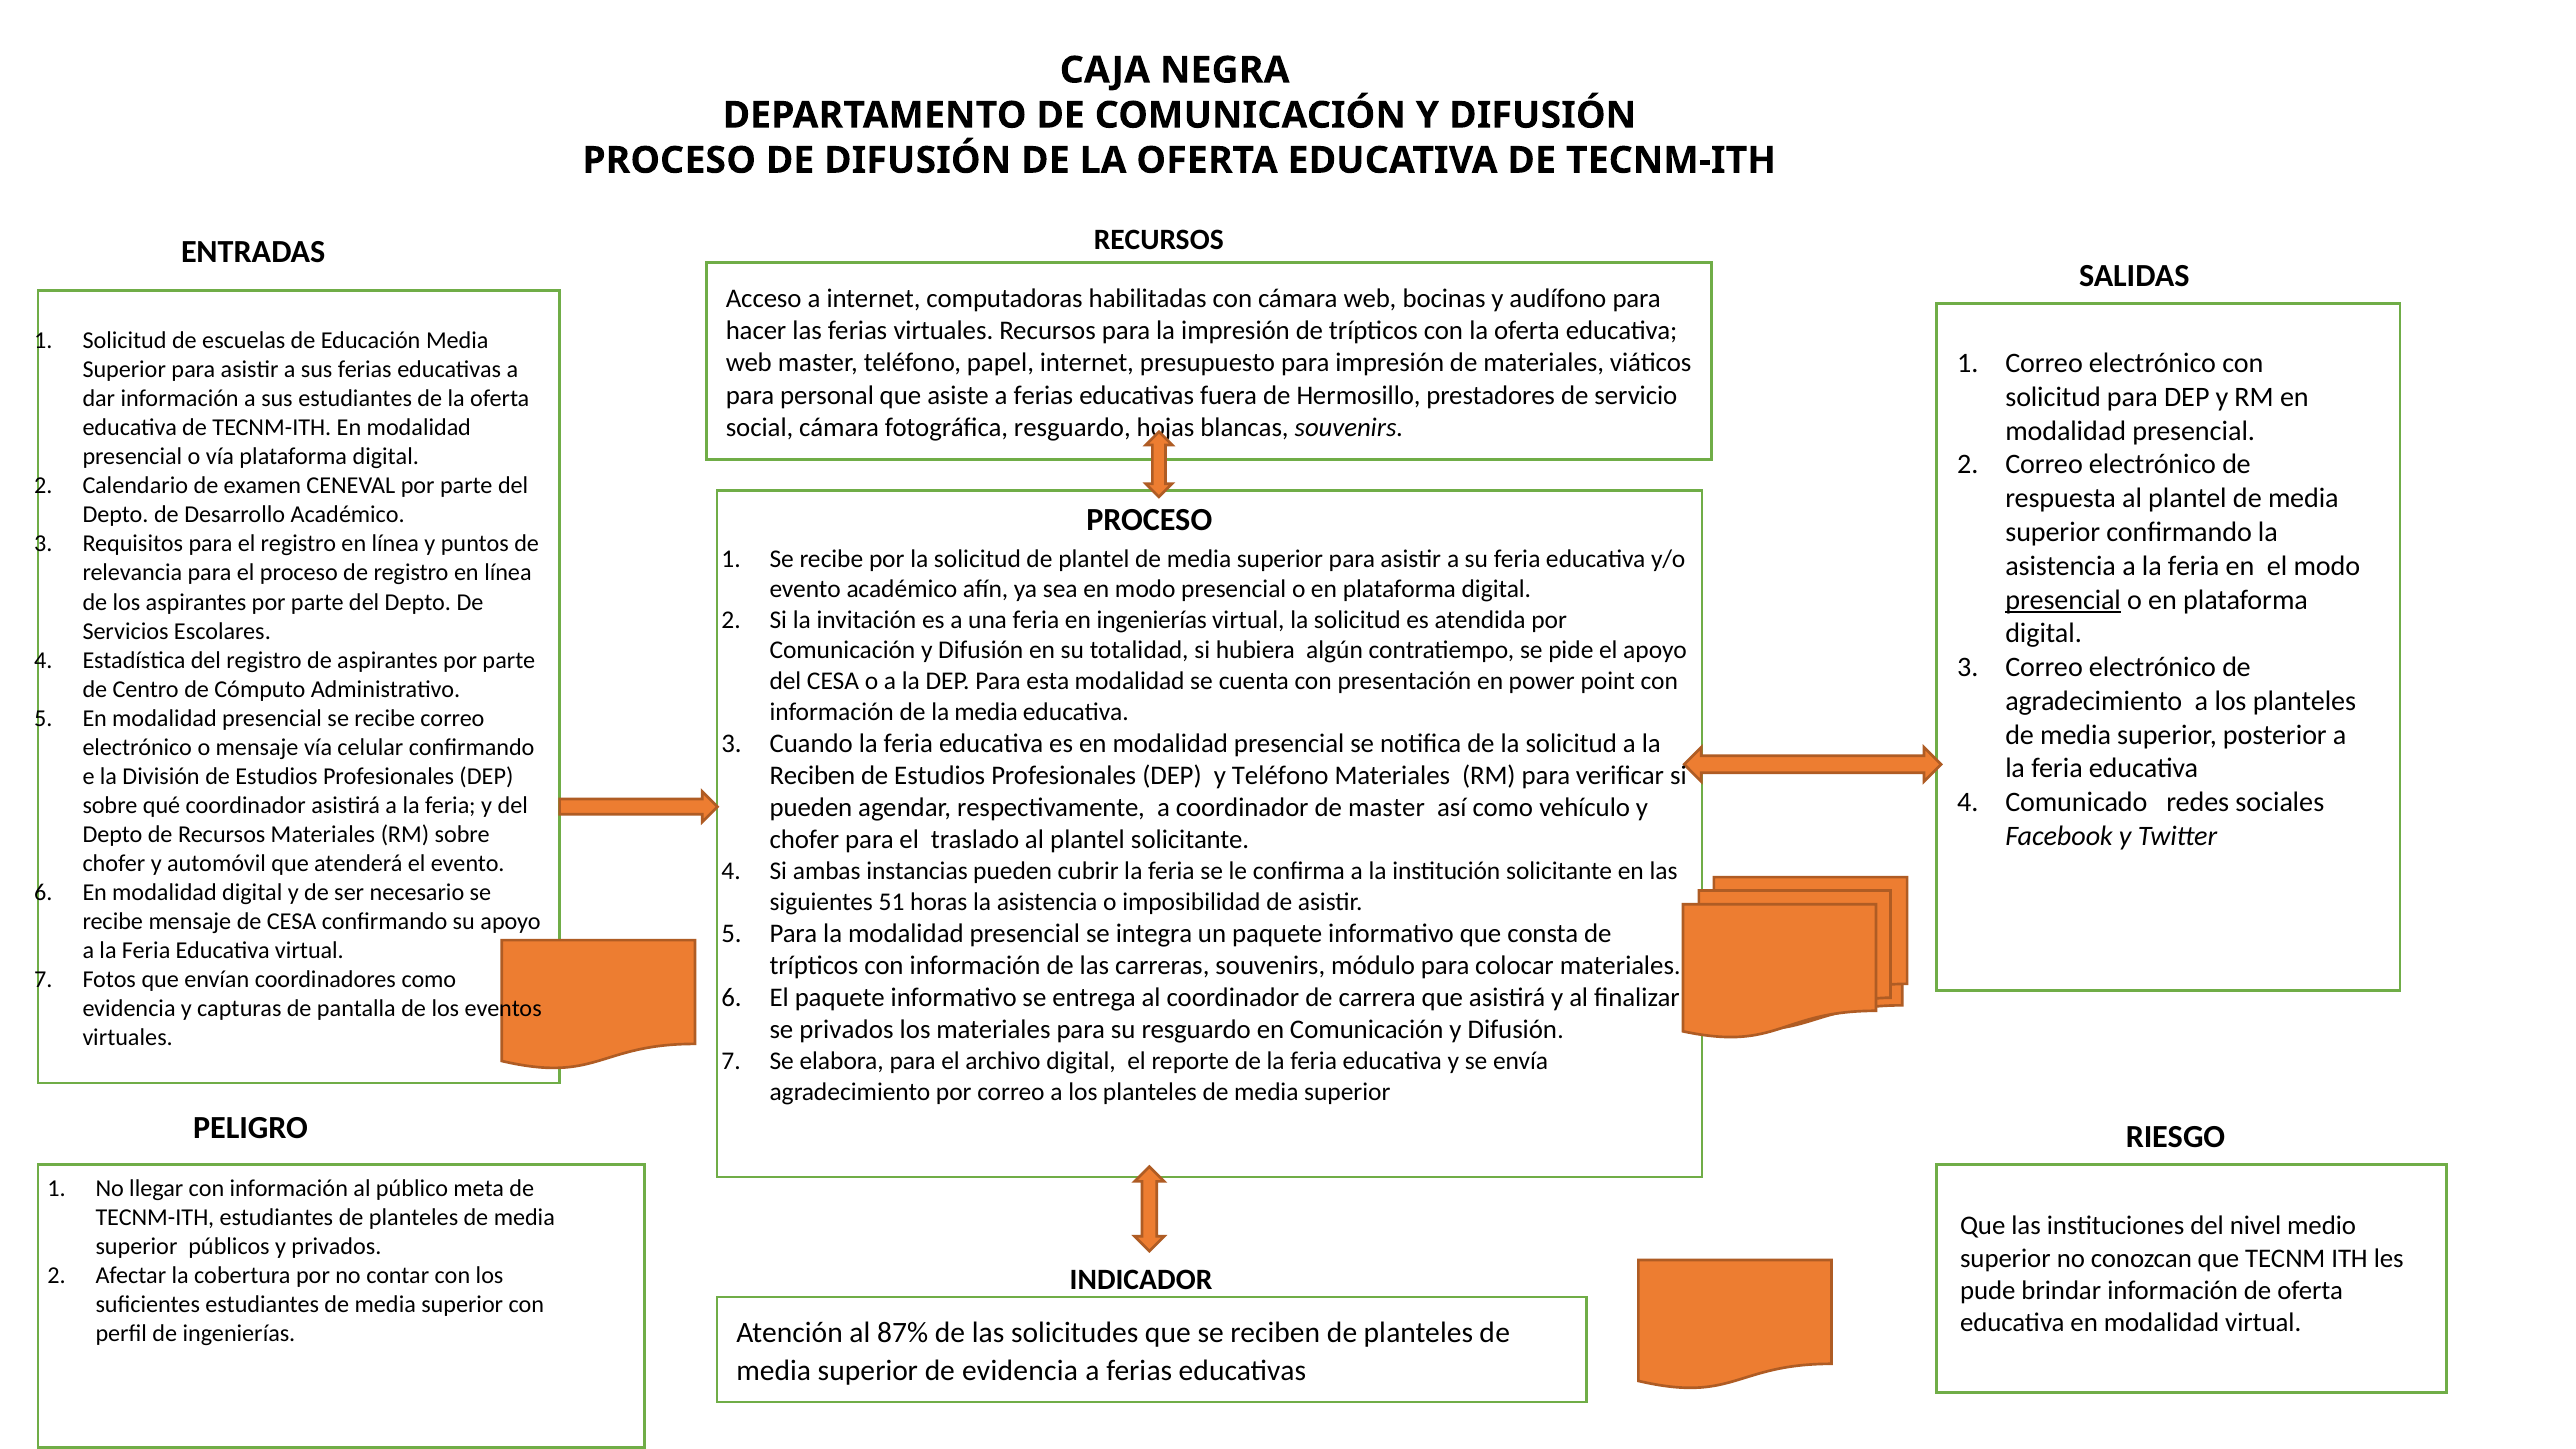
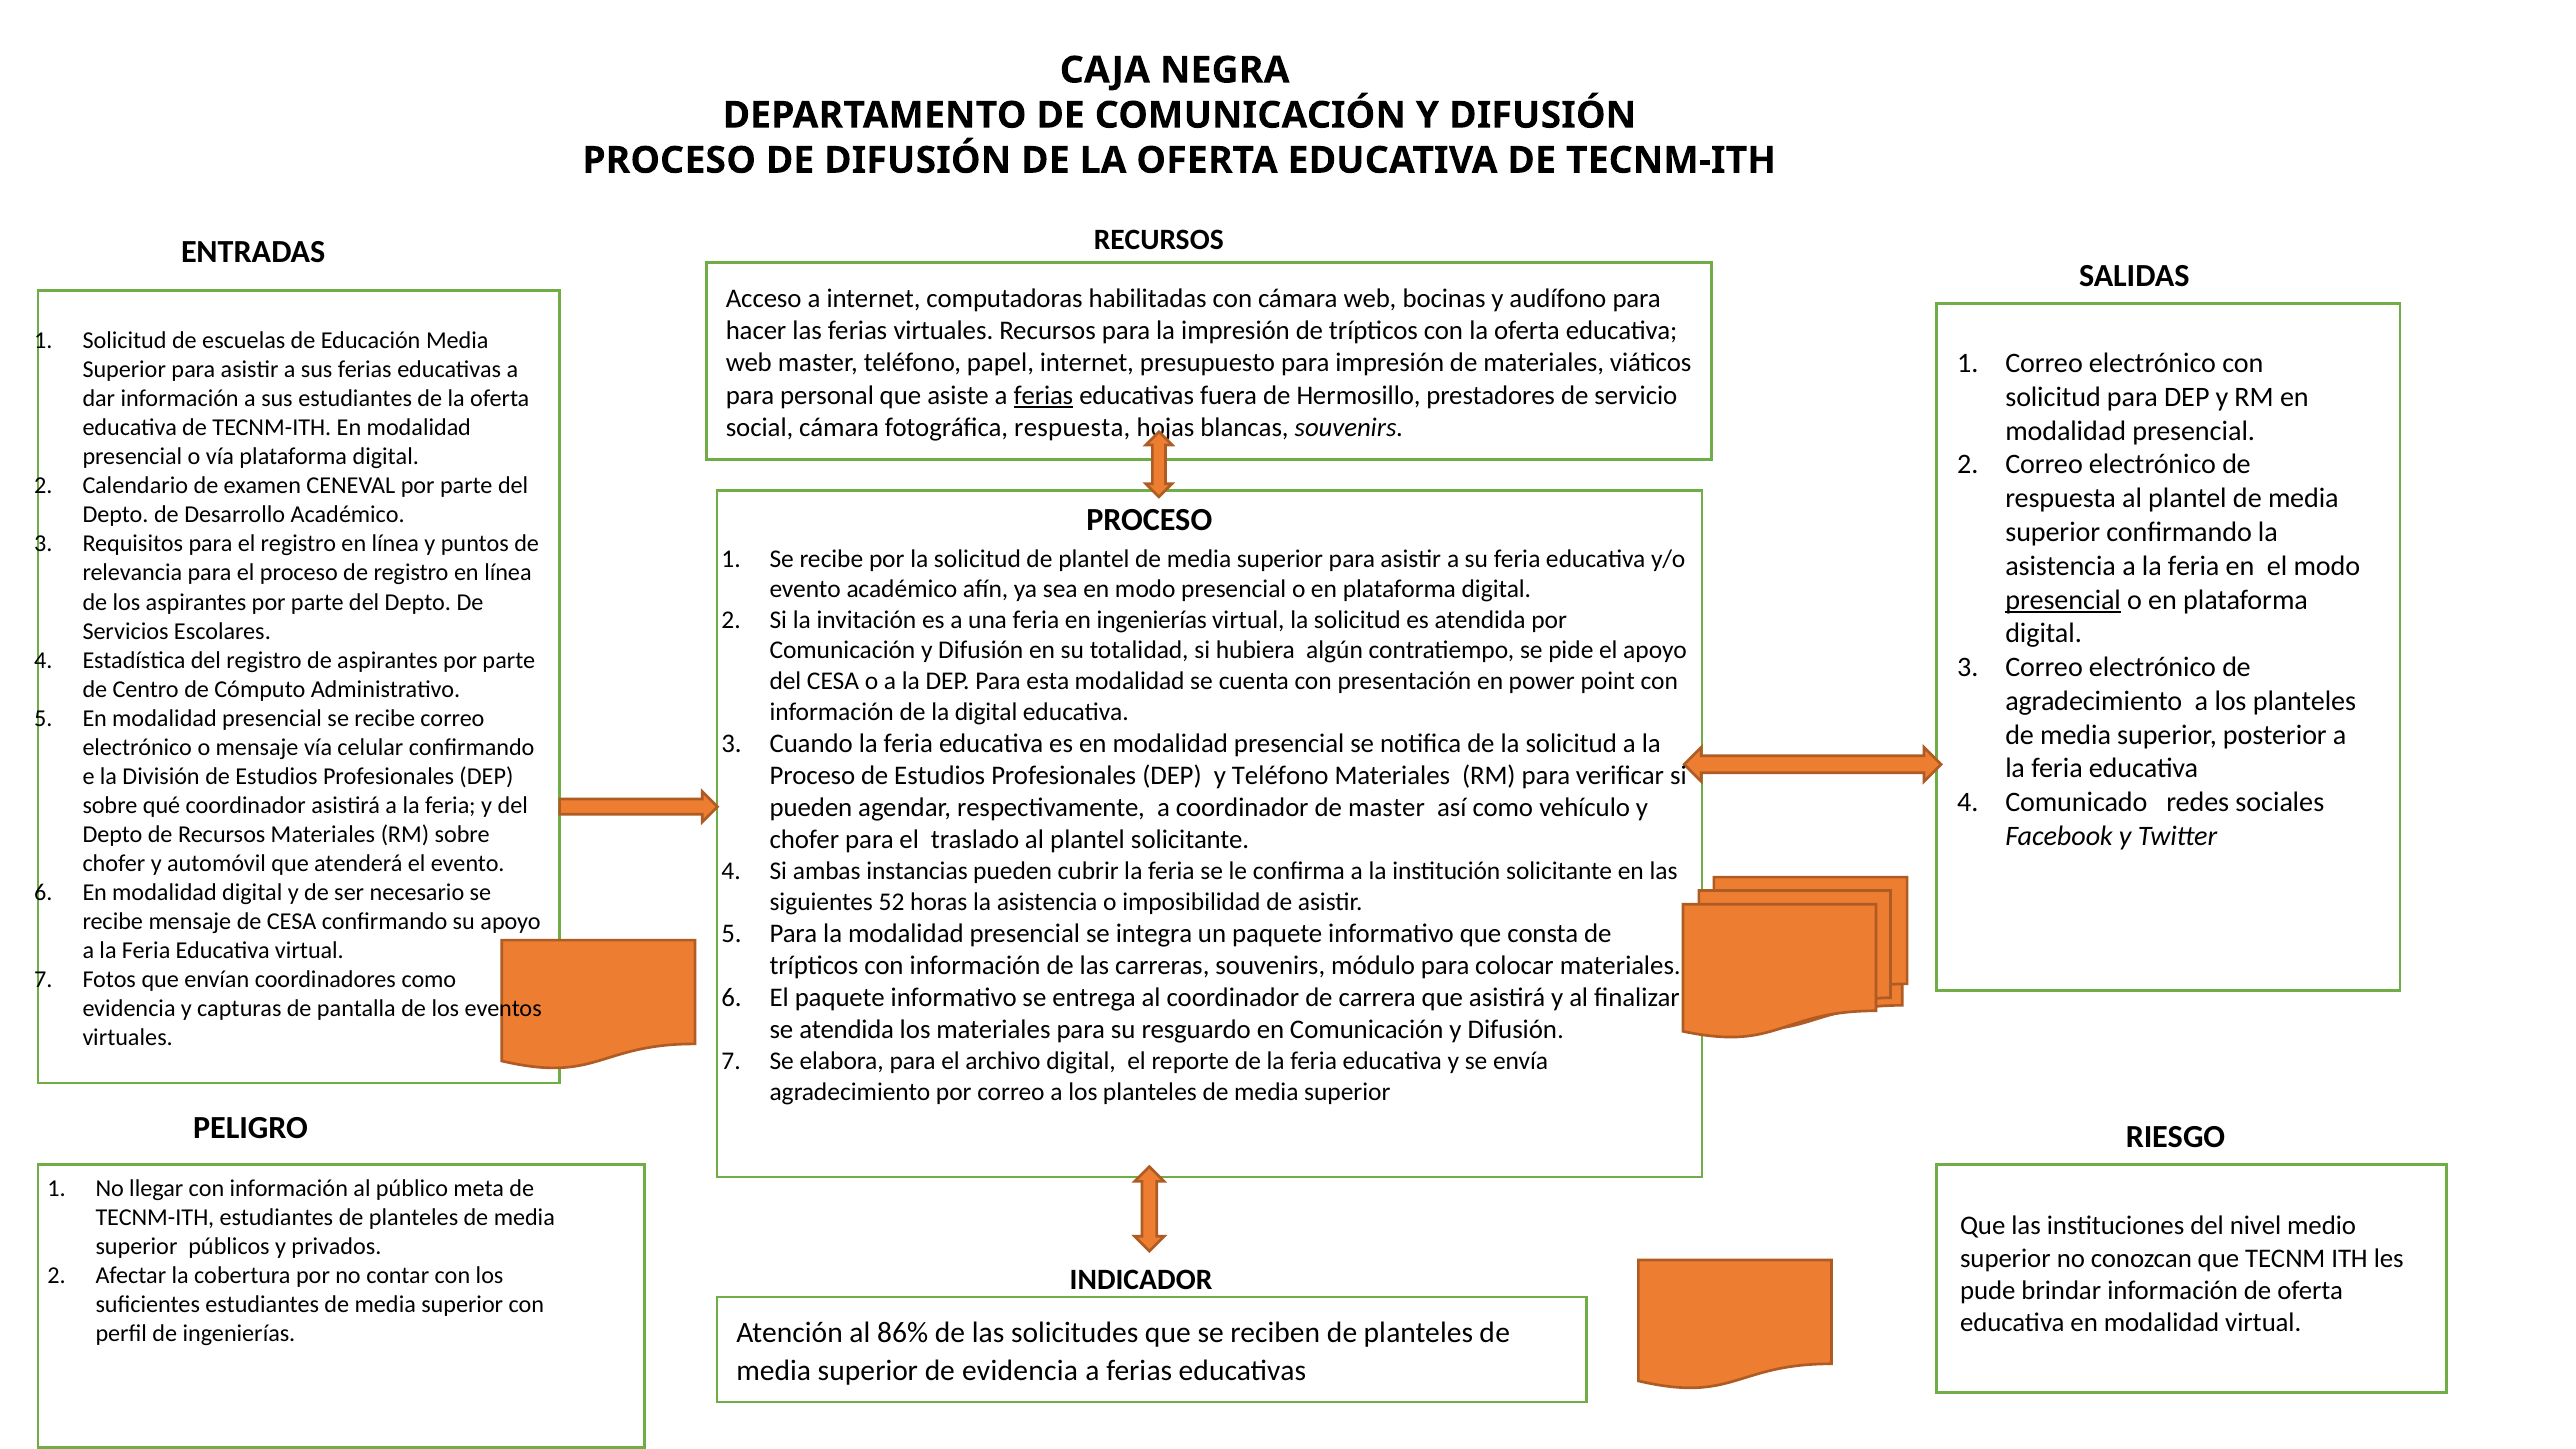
ferias at (1043, 395) underline: none -> present
fotográfica resguardo: resguardo -> respuesta
la media: media -> digital
Reciben at (812, 775): Reciben -> Proceso
51: 51 -> 52
se privados: privados -> atendida
87%: 87% -> 86%
